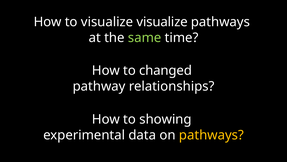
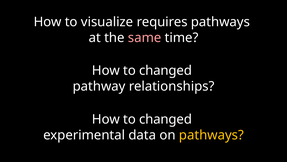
visualize visualize: visualize -> requires
same colour: light green -> pink
showing at (165, 119): showing -> changed
